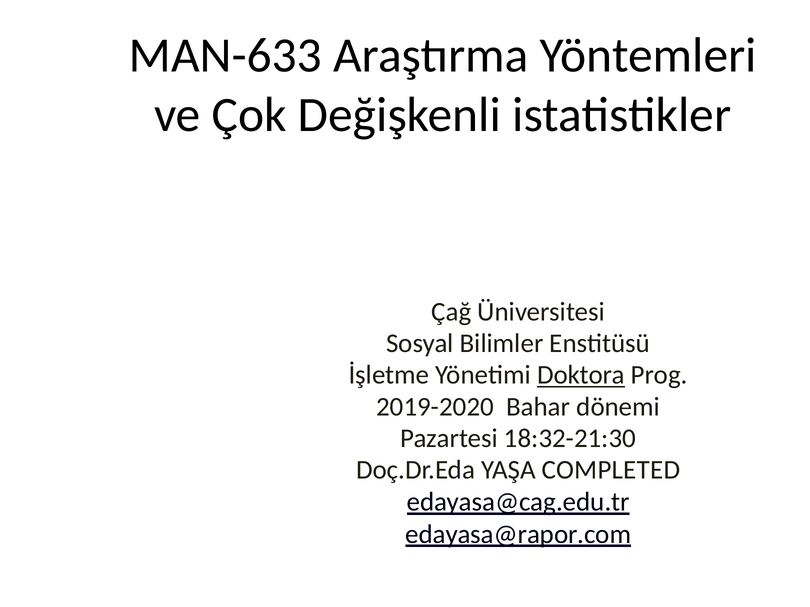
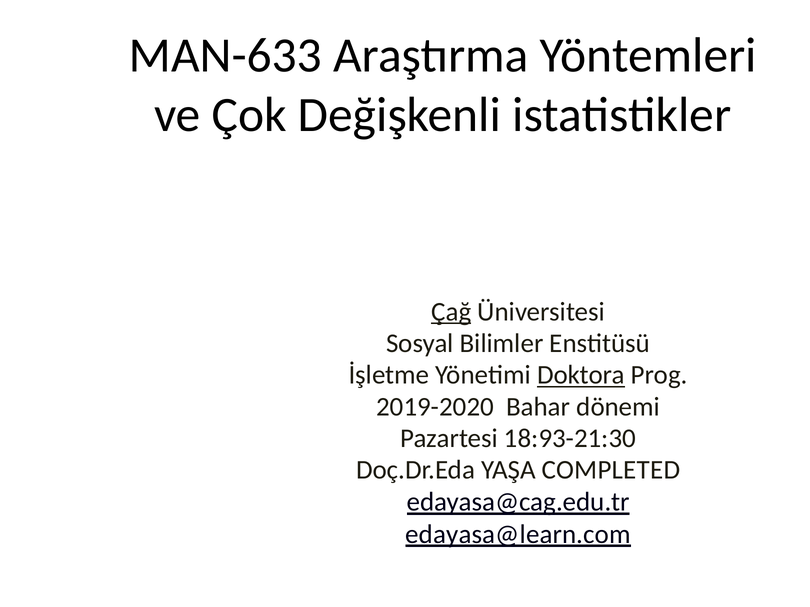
Çağ underline: none -> present
18:32-21:30: 18:32-21:30 -> 18:93-21:30
edayasa@rapor.com: edayasa@rapor.com -> edayasa@learn.com
